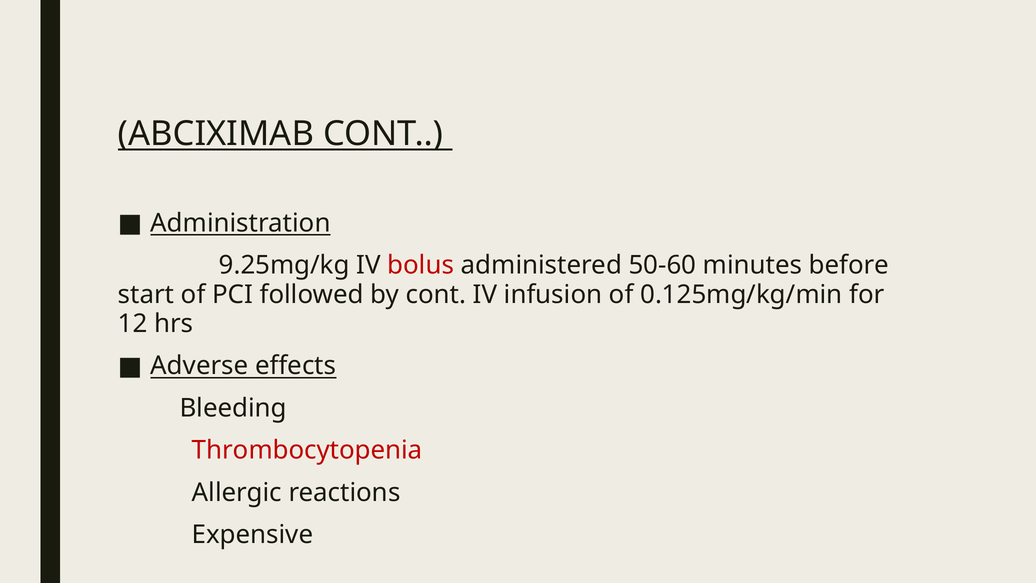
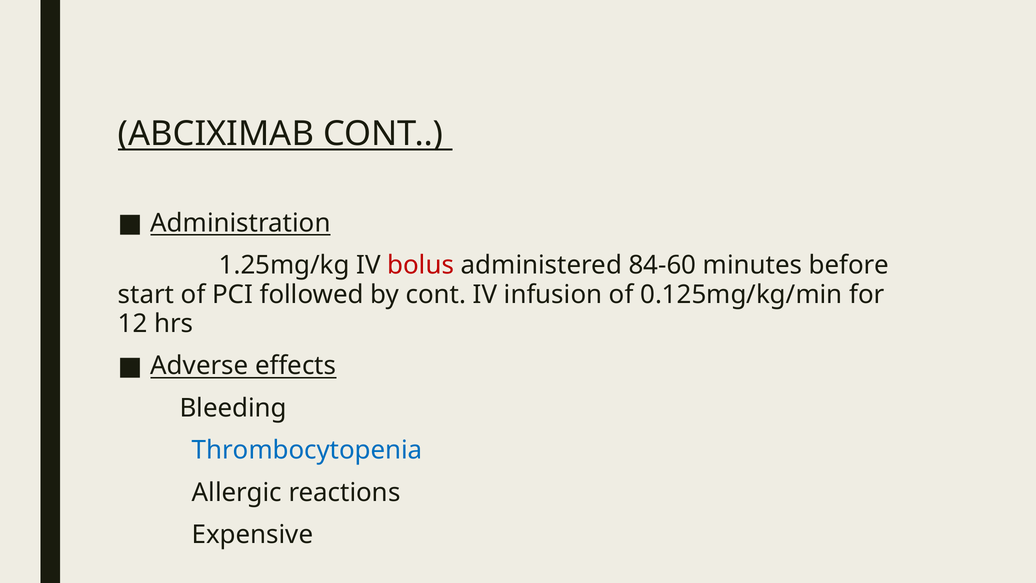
9.25mg/kg: 9.25mg/kg -> 1.25mg/kg
50-60: 50-60 -> 84-60
Thrombocytopenia colour: red -> blue
